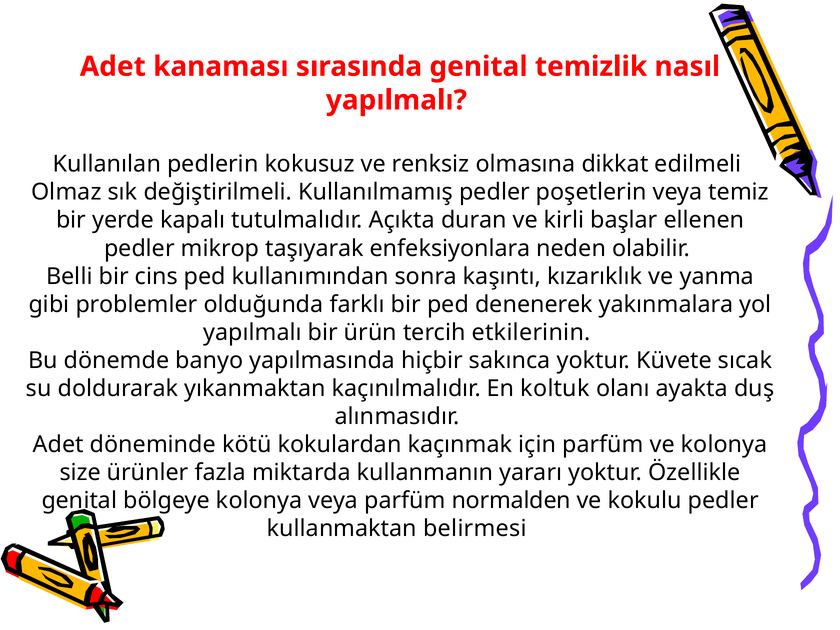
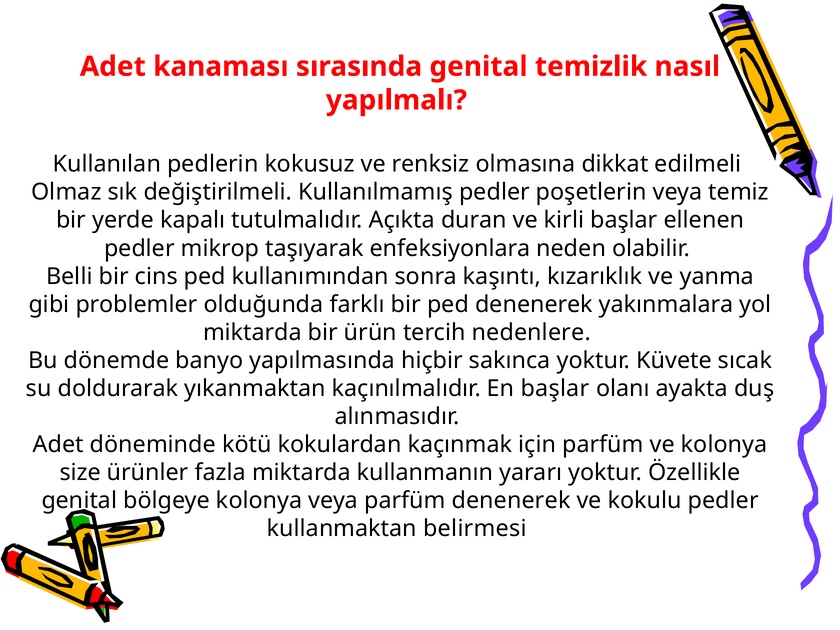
yapılmalı at (252, 332): yapılmalı -> miktarda
etkilerinin: etkilerinin -> nedenlere
En koltuk: koltuk -> başlar
parfüm normalden: normalden -> denenerek
